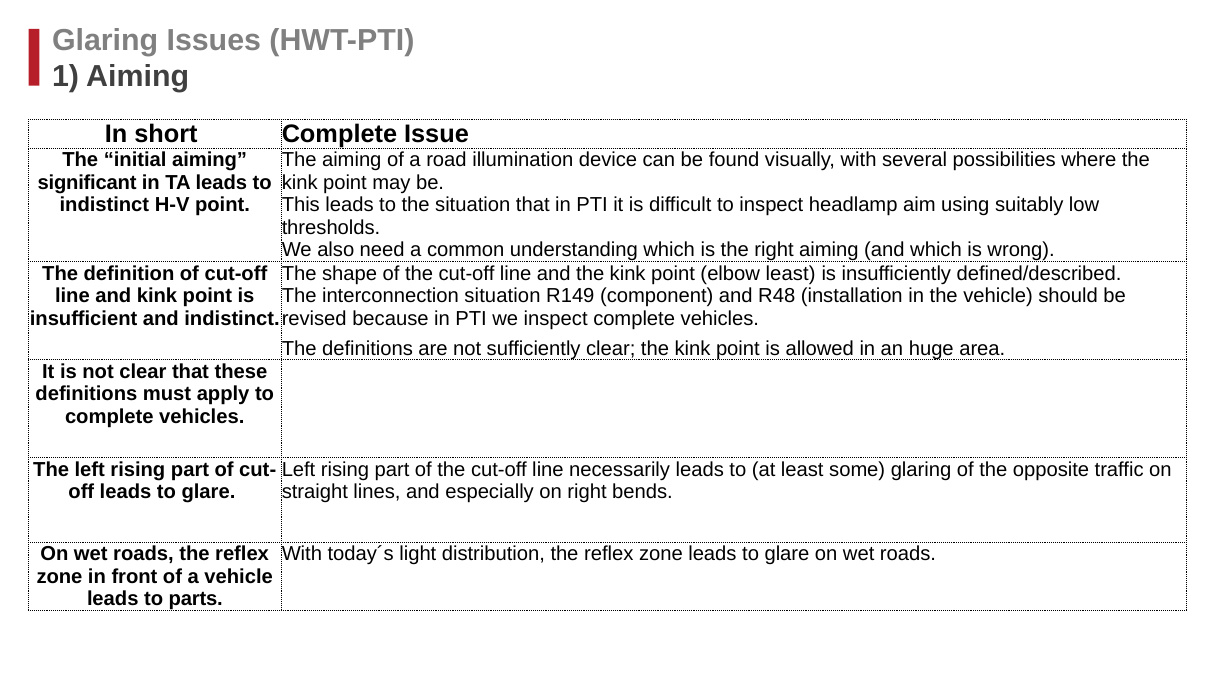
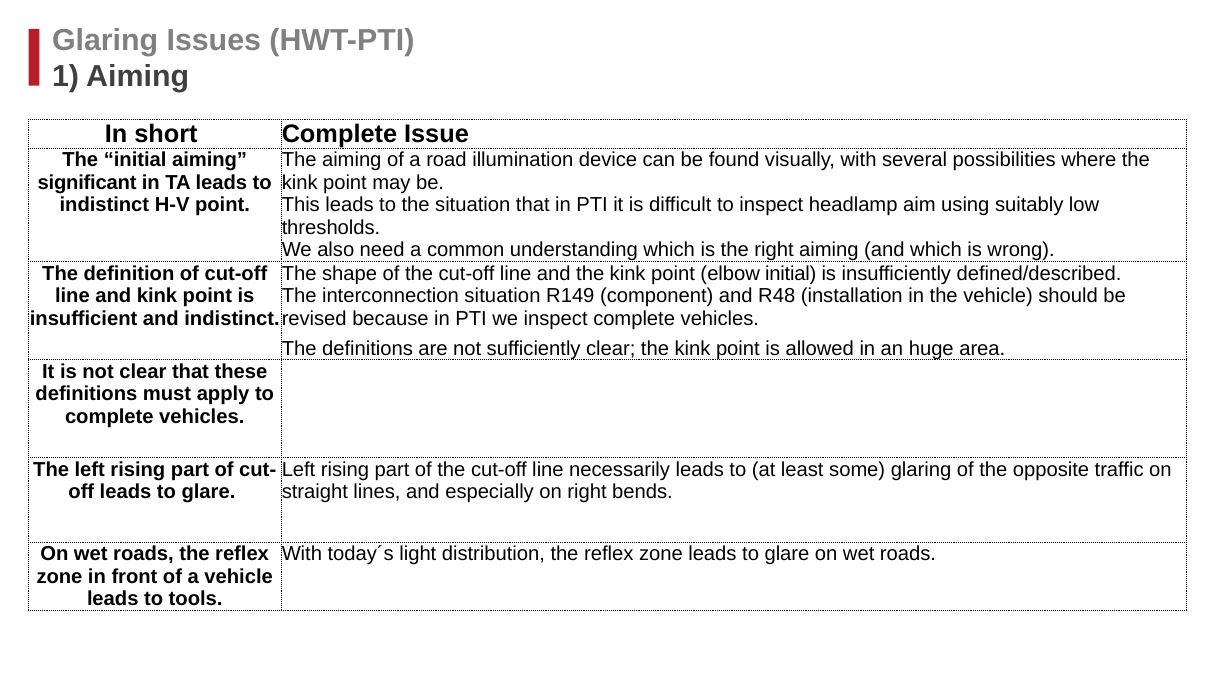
elbow least: least -> initial
parts: parts -> tools
